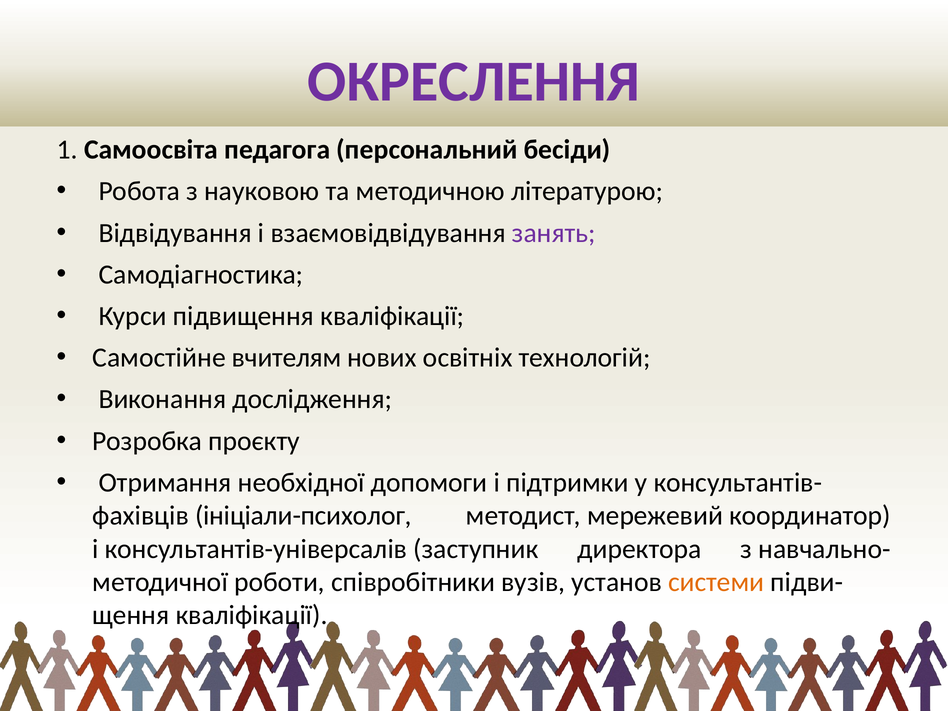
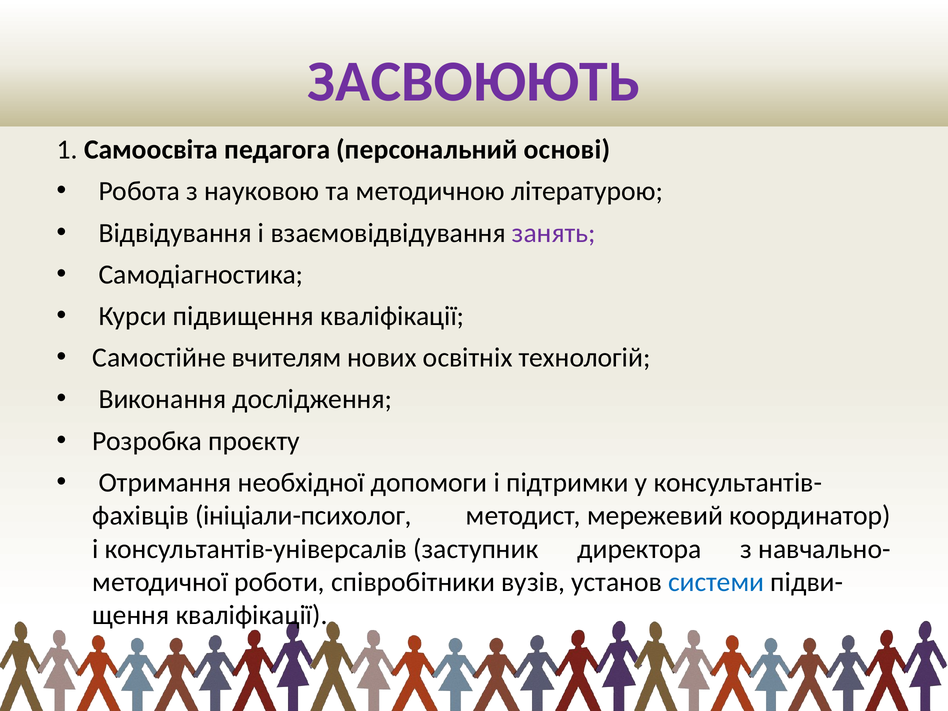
ОКРЕСЛЕННЯ: ОКРЕСЛЕННЯ -> ЗАСВОЮЮТЬ
бесіди: бесіди -> основі
системи colour: orange -> blue
